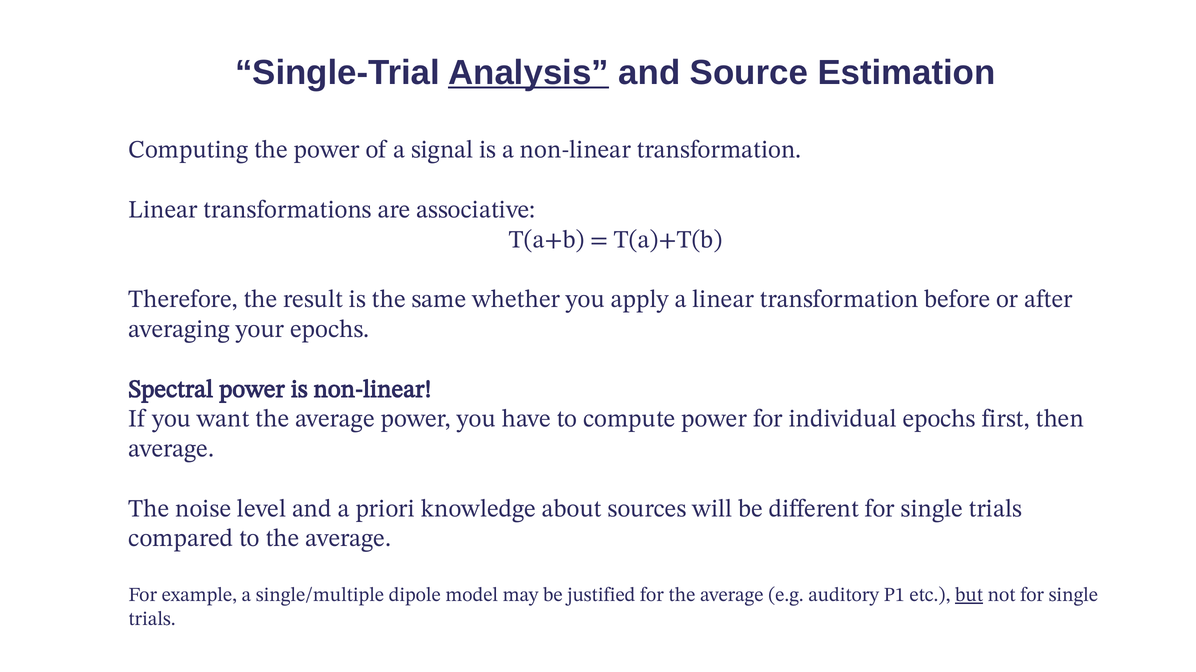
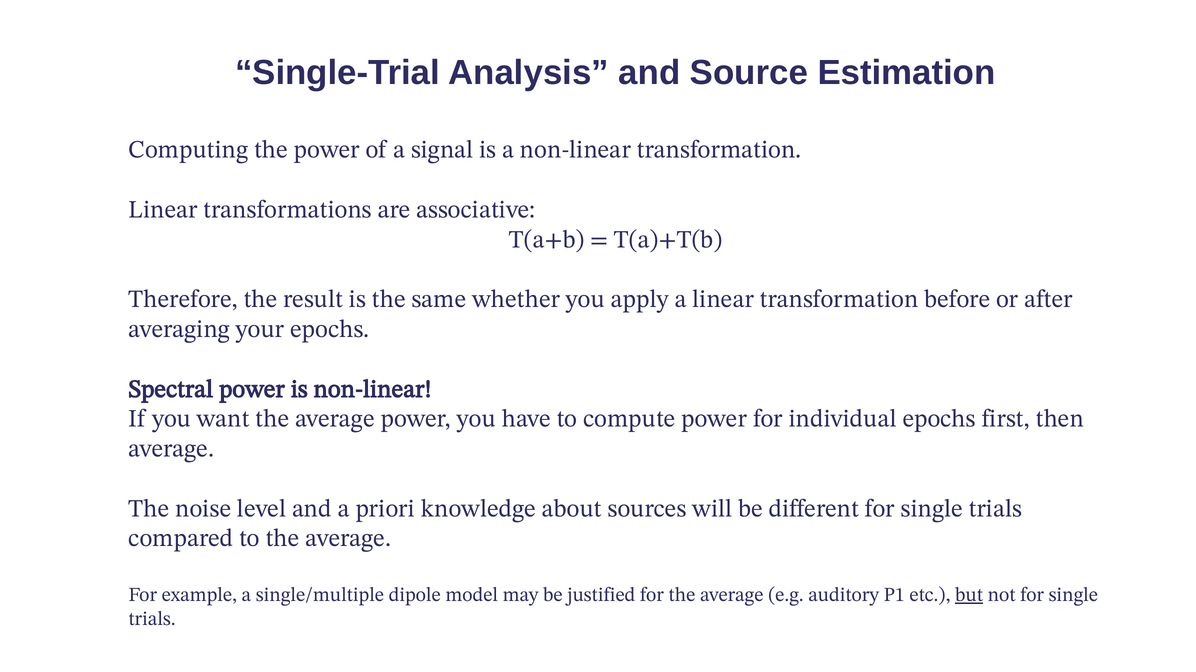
Analysis underline: present -> none
